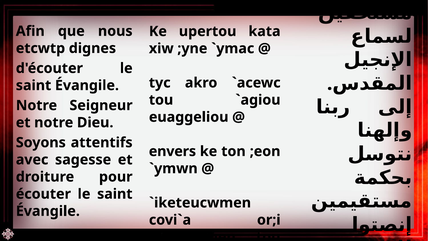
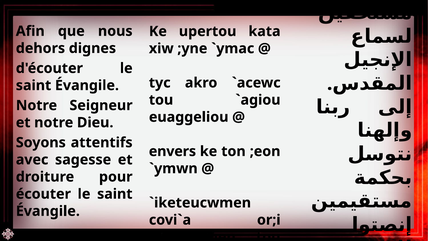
etcwtp: etcwtp -> dehors
